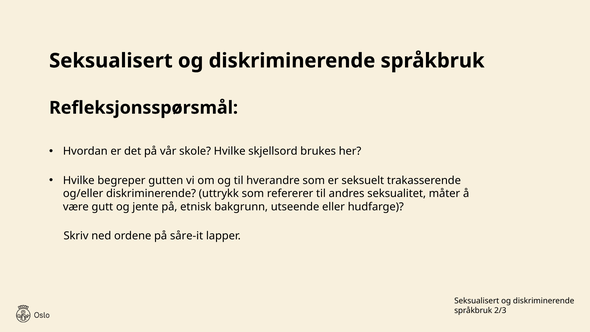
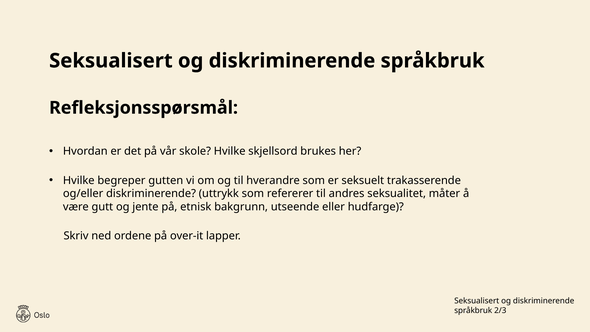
såre-it: såre-it -> over-it
